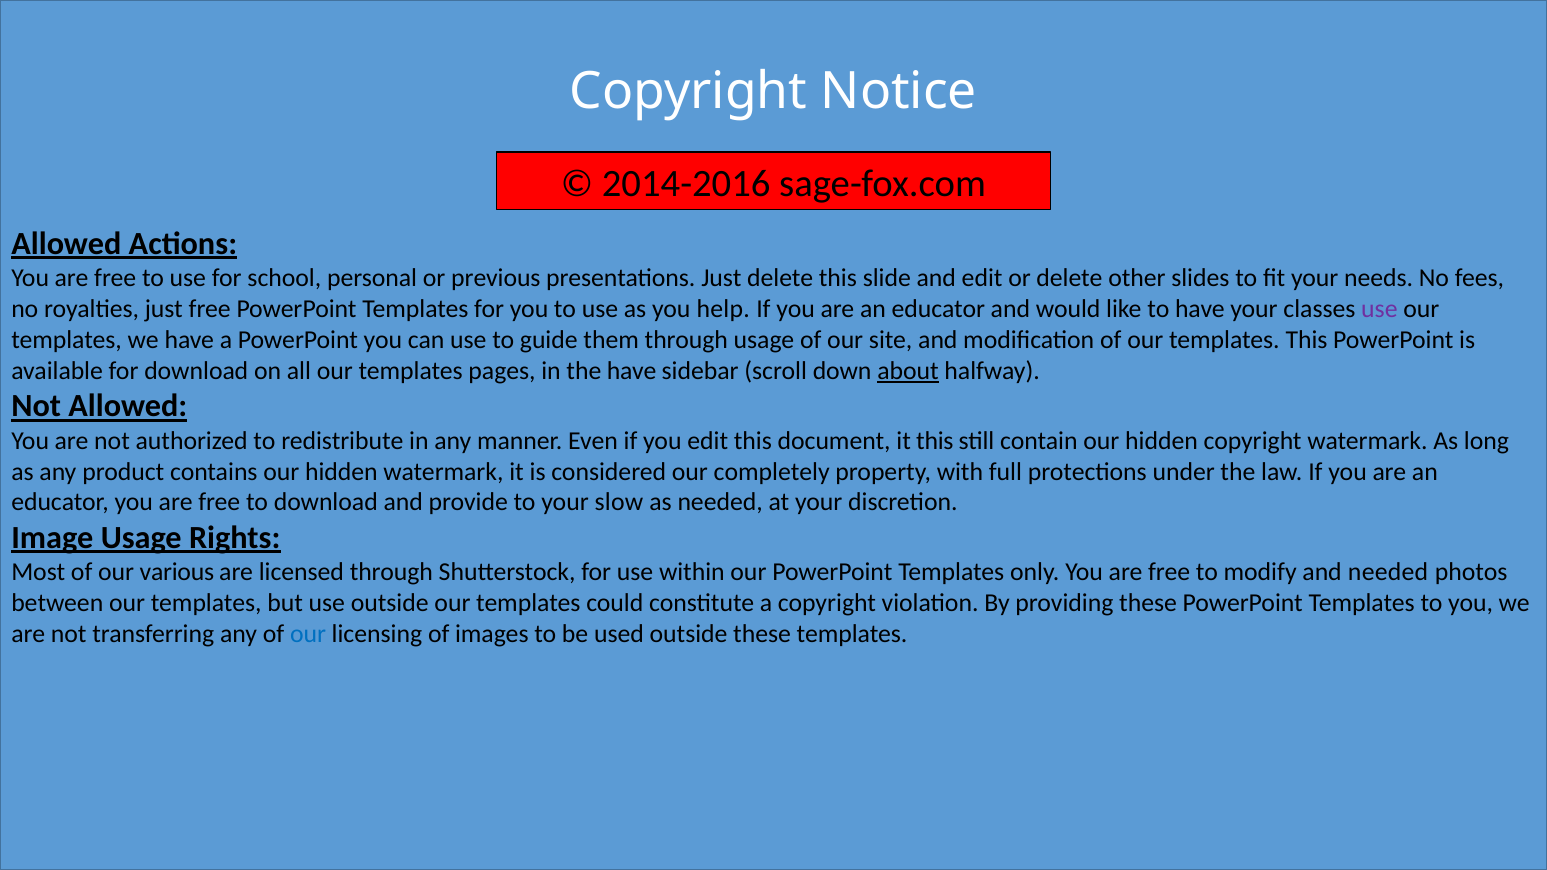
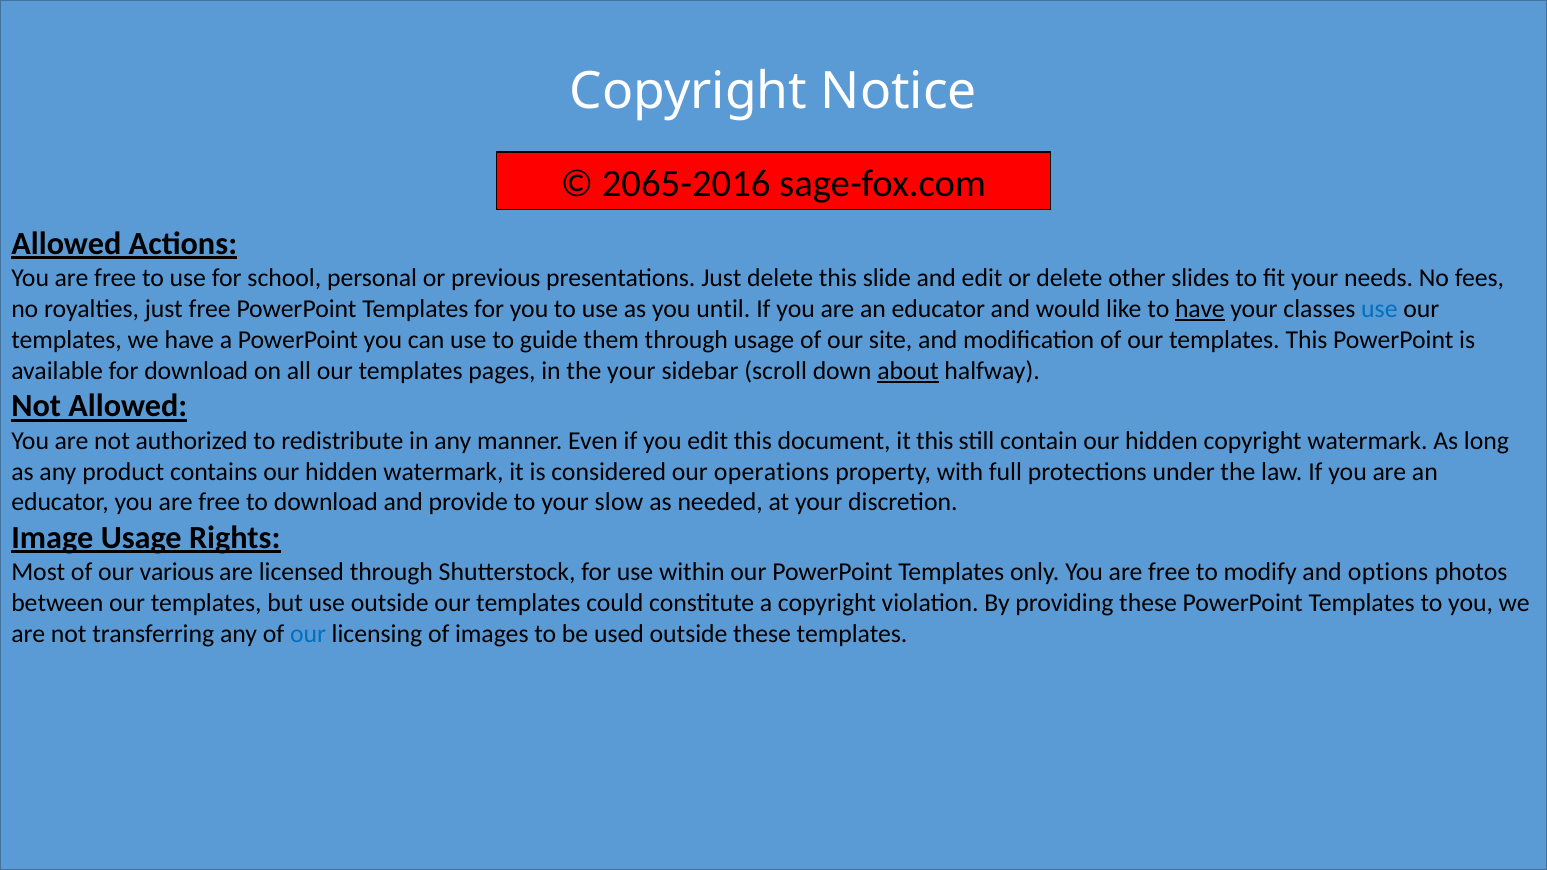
2014-2016: 2014-2016 -> 2065-2016
help: help -> until
have at (1200, 309) underline: none -> present
use at (1379, 309) colour: purple -> blue
the have: have -> your
completely: completely -> operations
and needed: needed -> options
